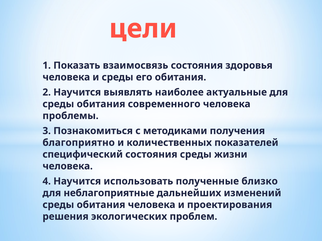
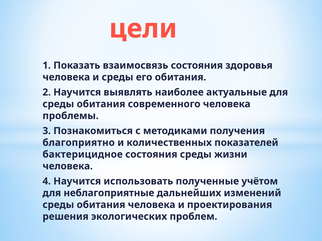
специфический: специфический -> бактерицидное
близко: близко -> учётом
